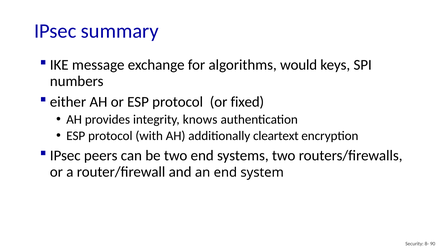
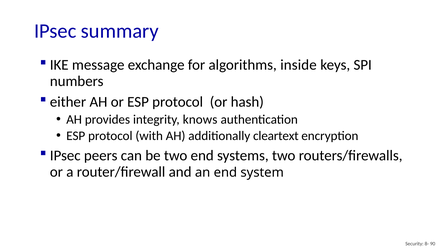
would: would -> inside
fixed: fixed -> hash
